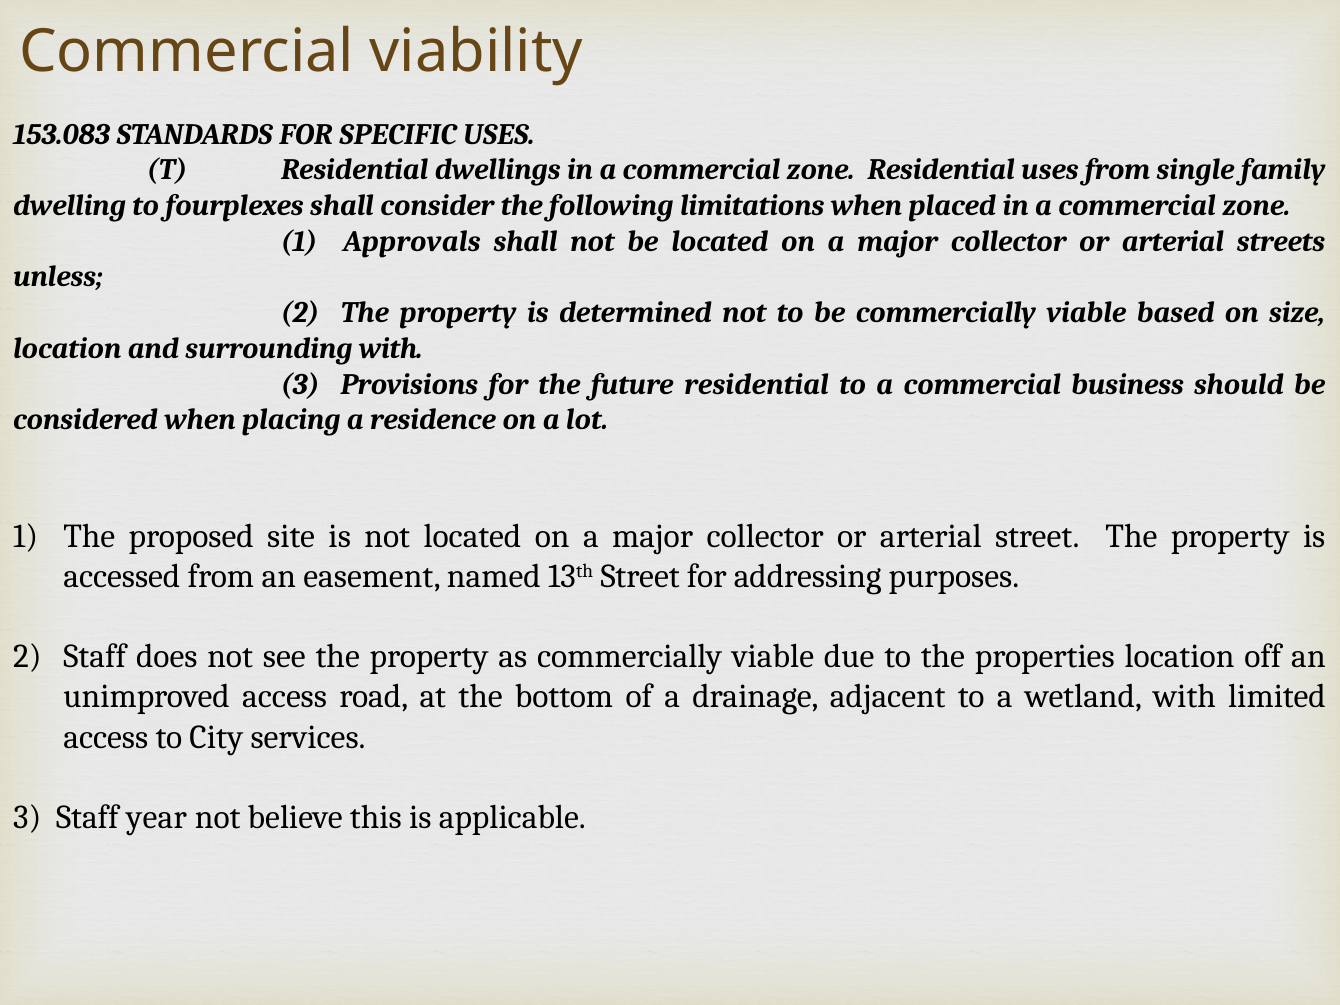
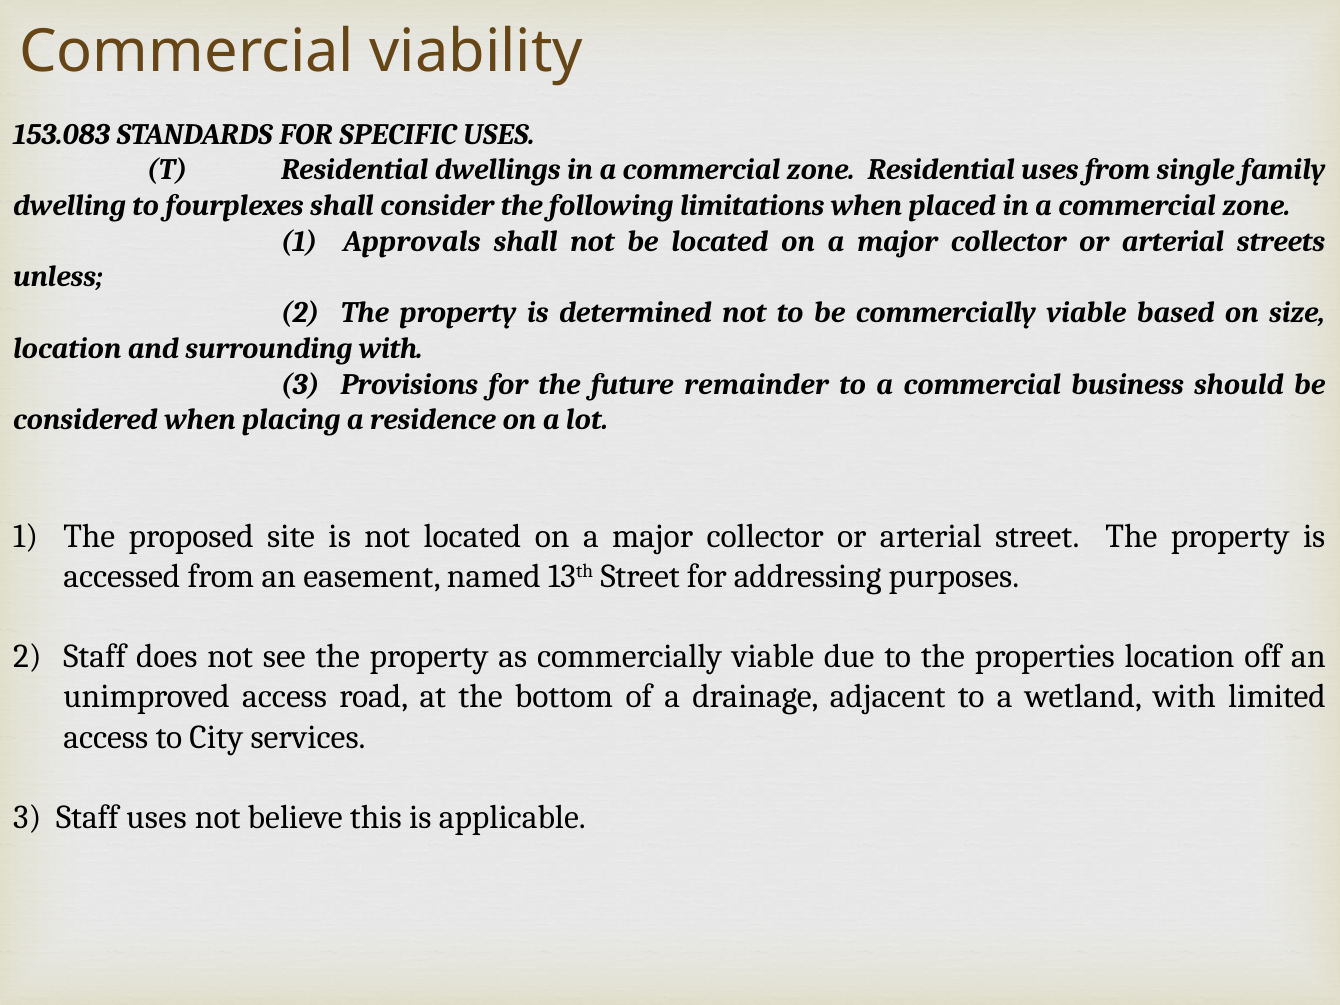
future residential: residential -> remainder
Staff year: year -> uses
